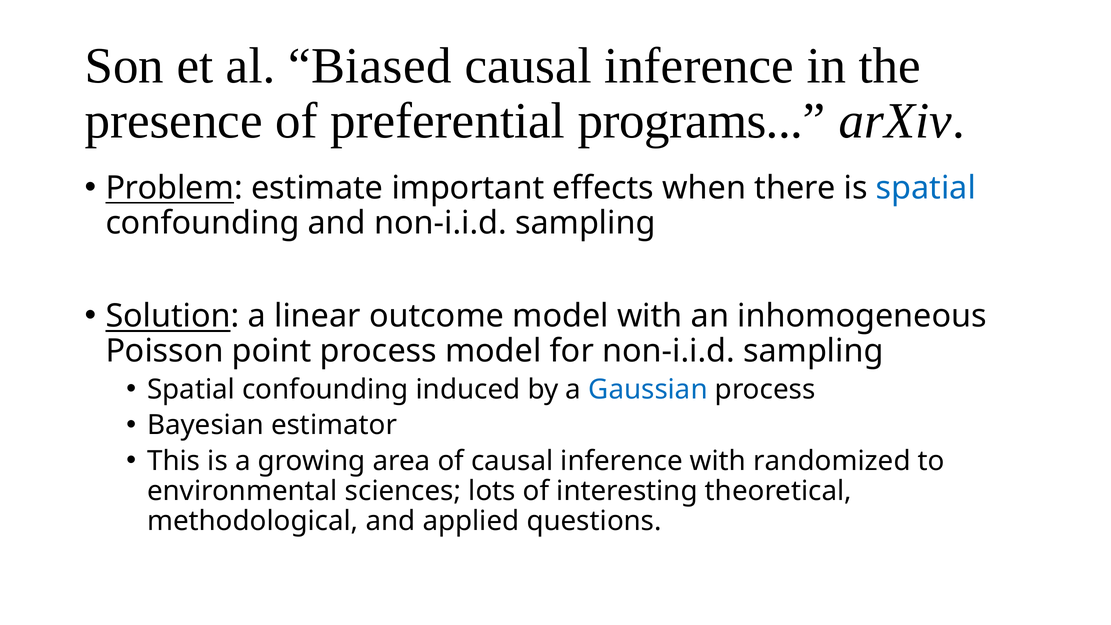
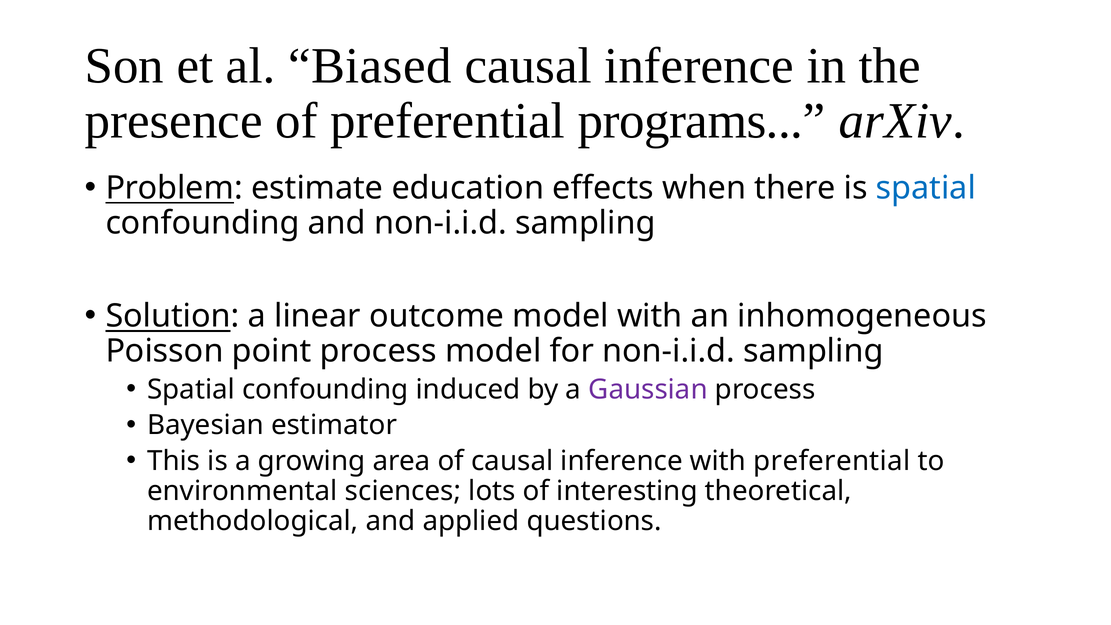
important: important -> education
Gaussian colour: blue -> purple
with randomized: randomized -> preferential
